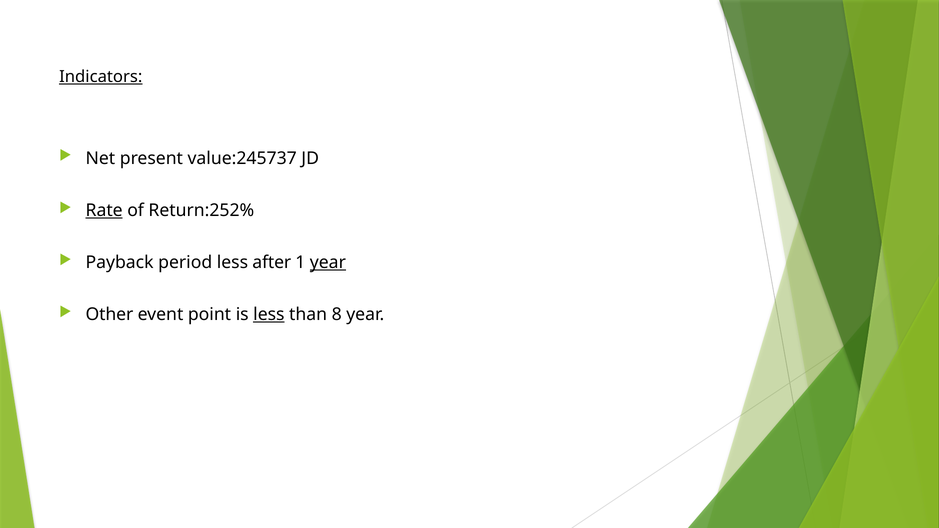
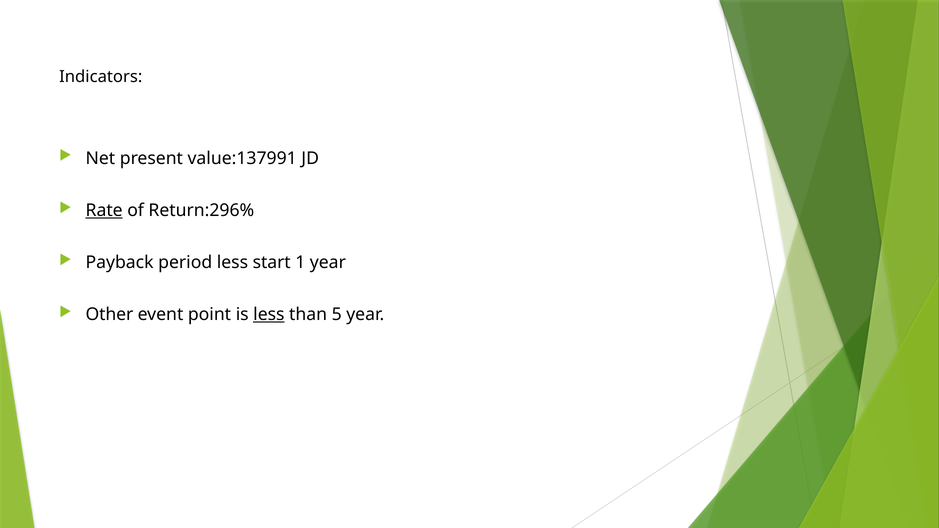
Indicators underline: present -> none
value:245737: value:245737 -> value:137991
Return:252%: Return:252% -> Return:296%
after: after -> start
year at (328, 263) underline: present -> none
8: 8 -> 5
